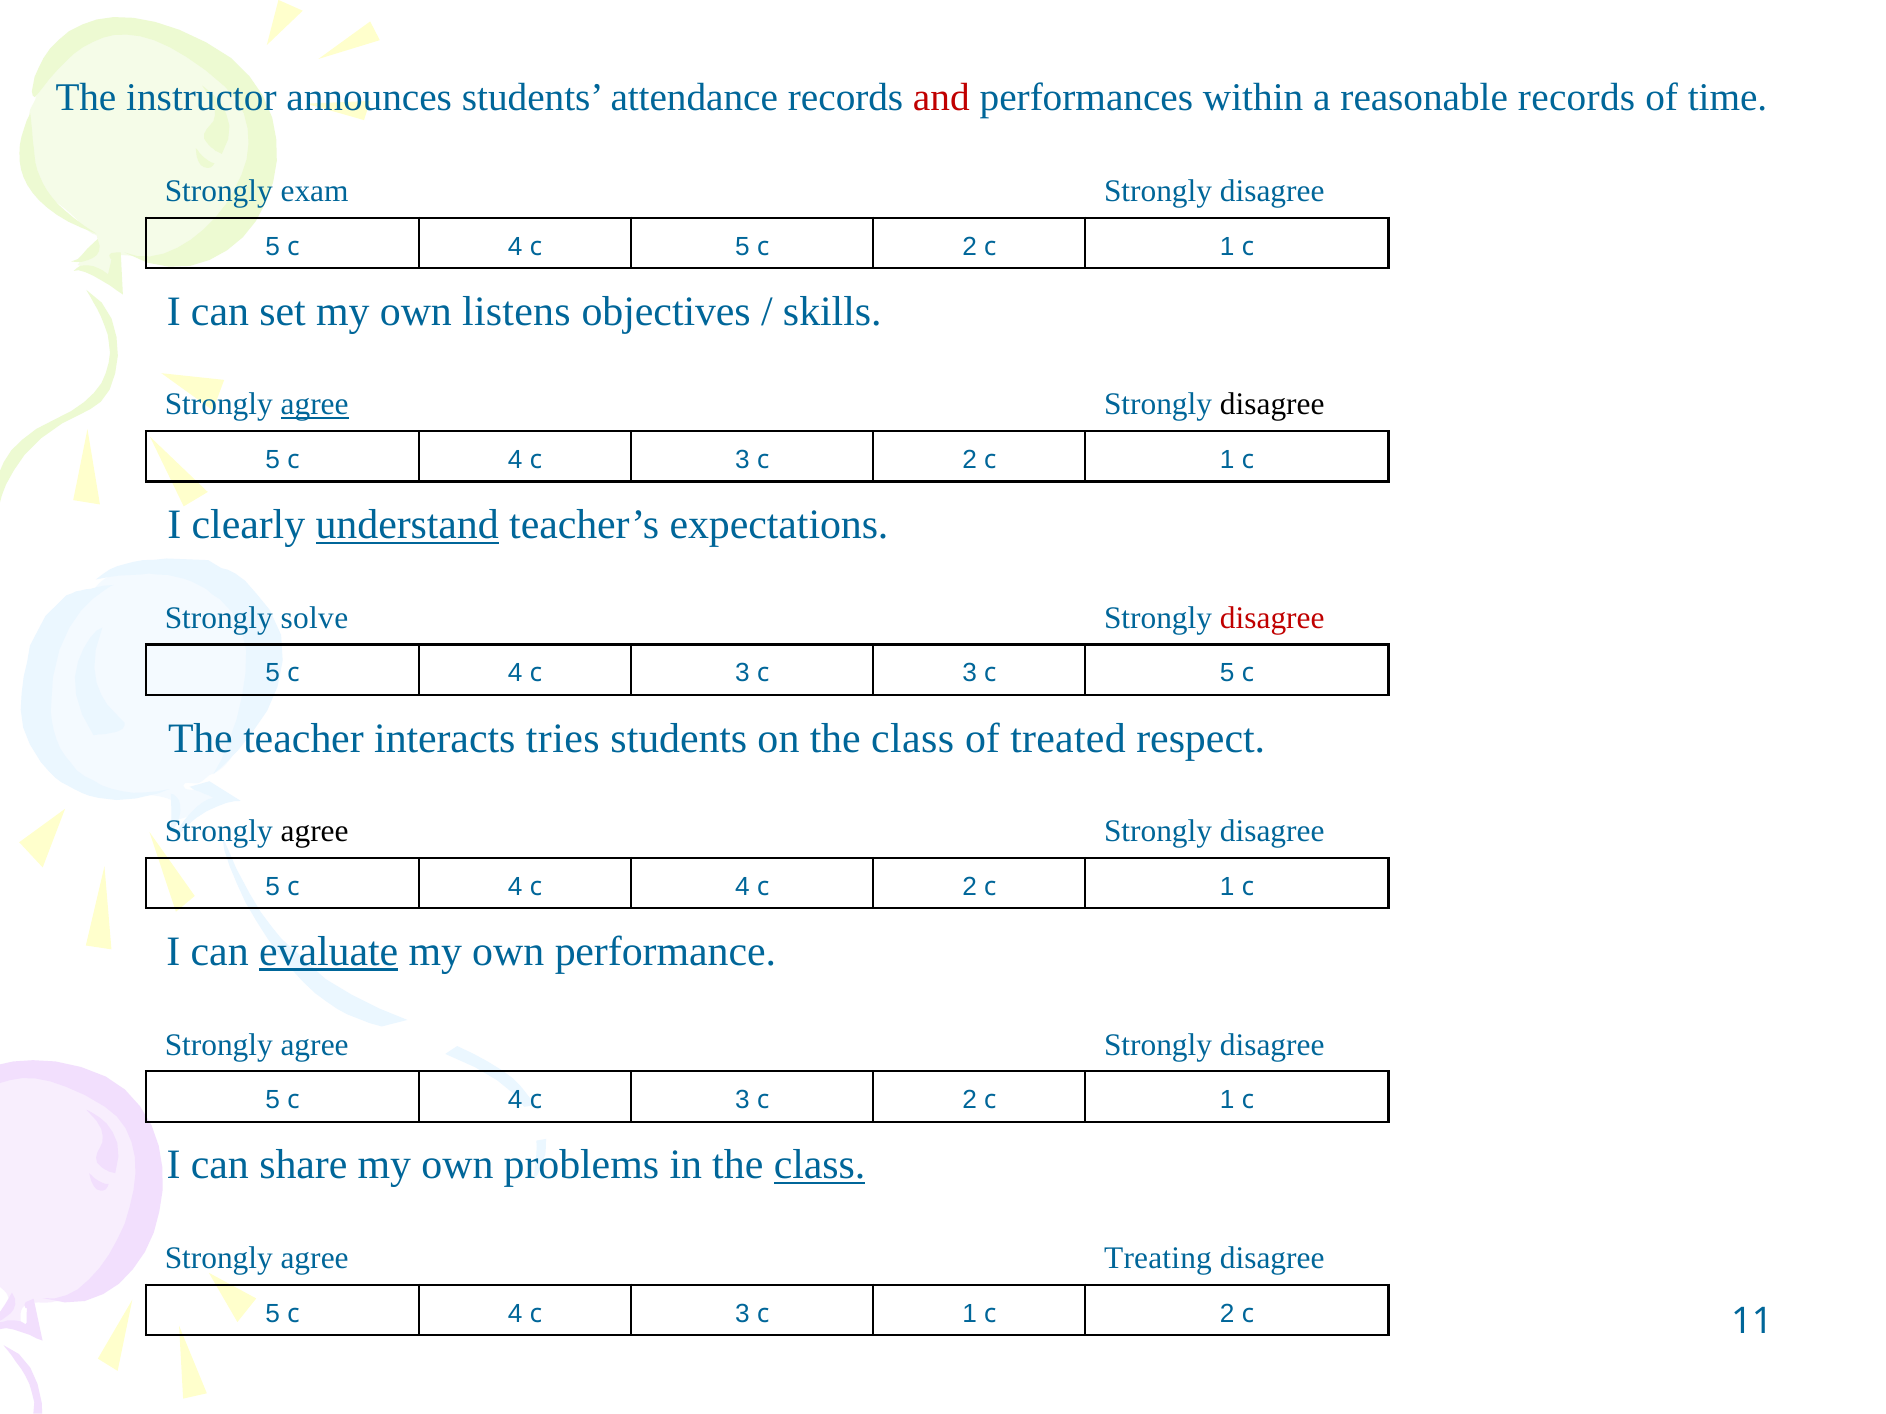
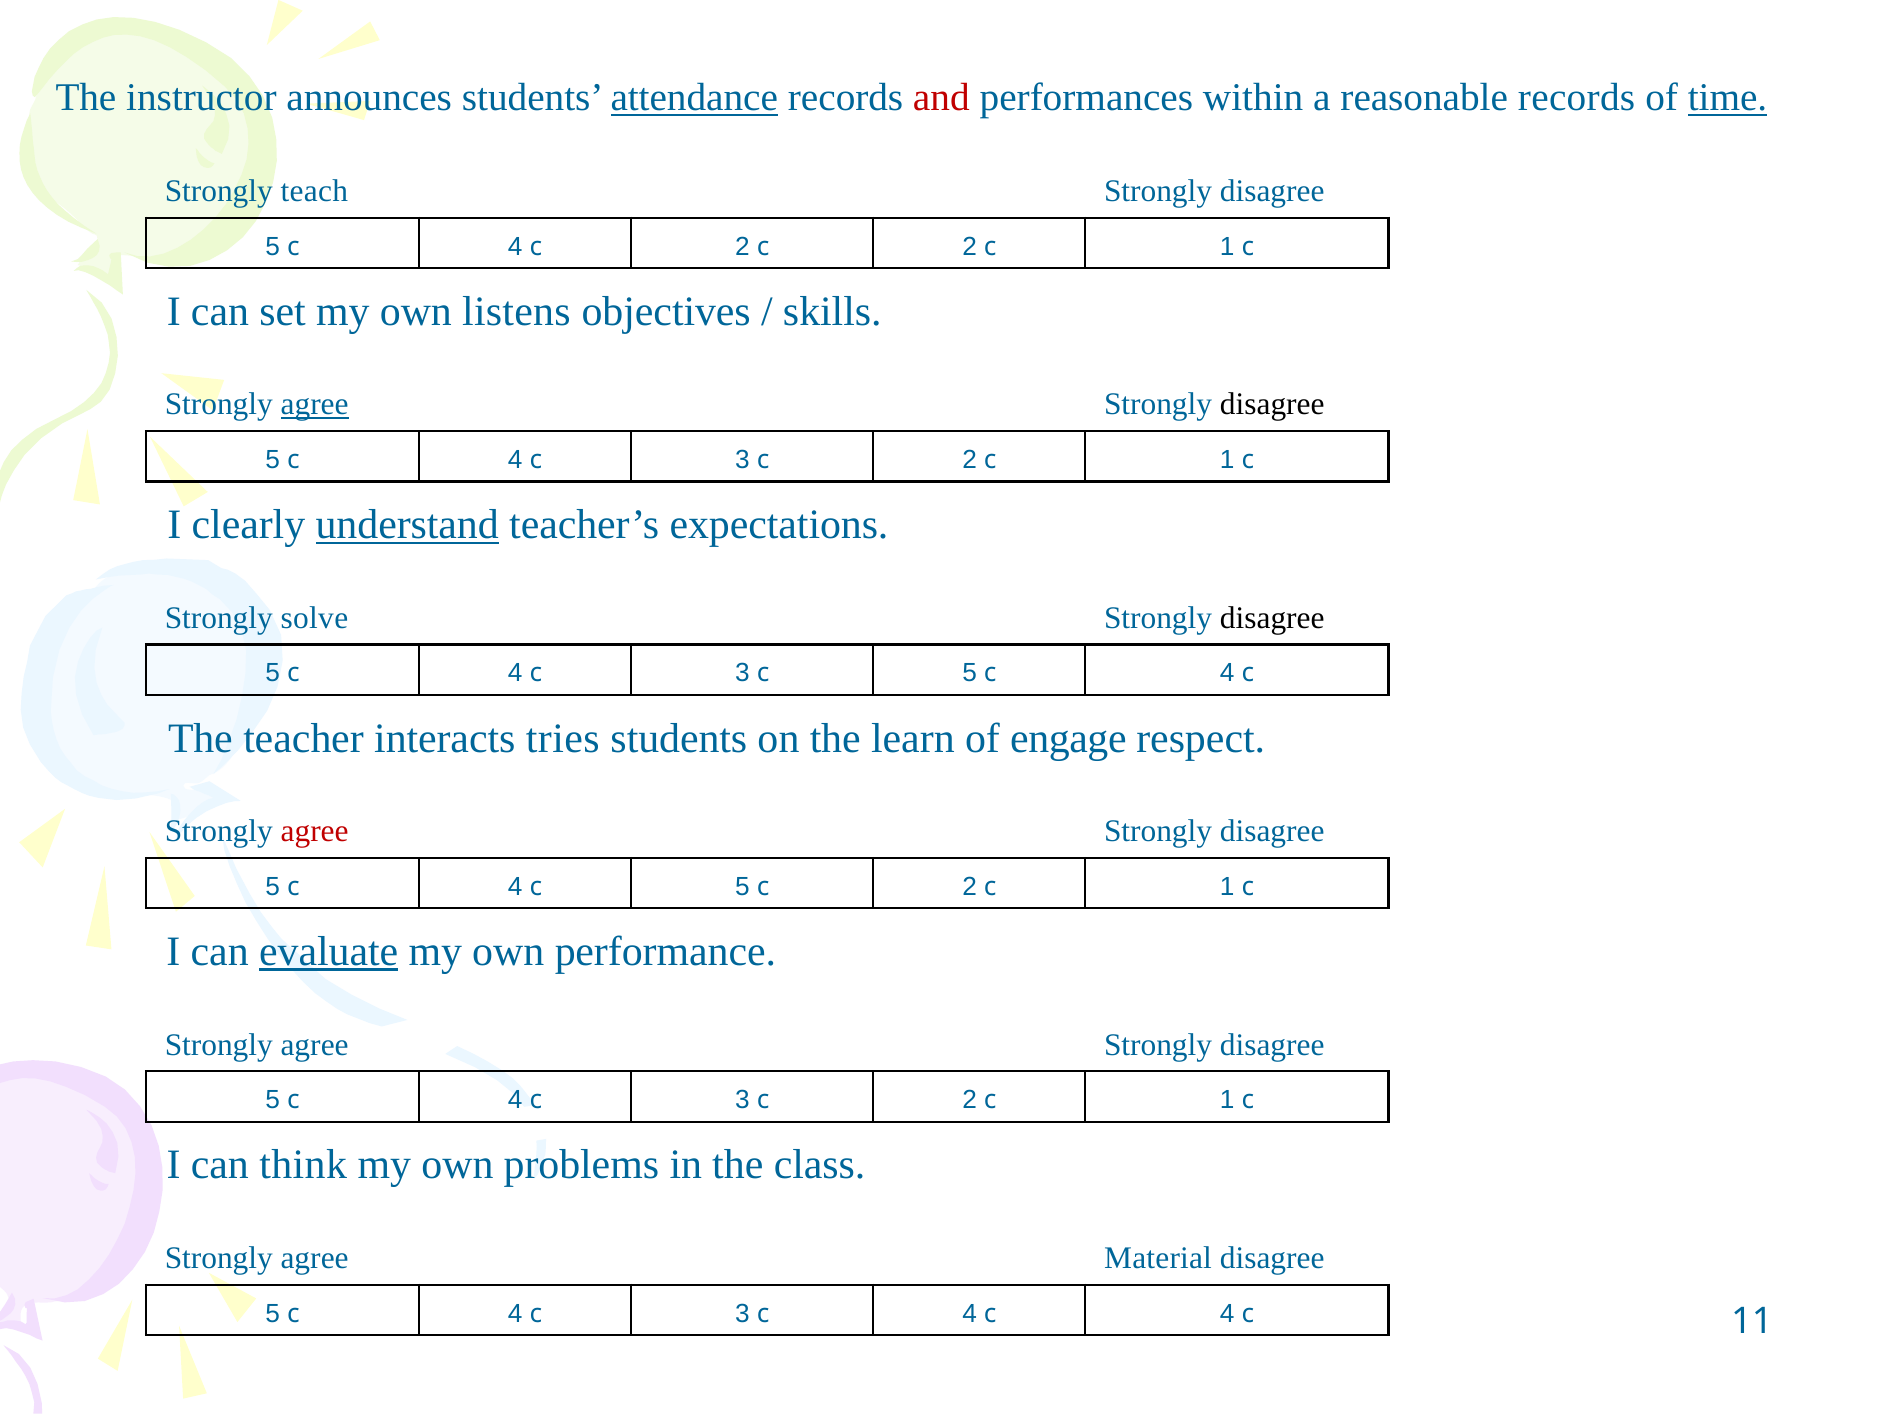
attendance underline: none -> present
time underline: none -> present
exam: exam -> teach
4 c 5: 5 -> 2
disagree at (1272, 618) colour: red -> black
3 c 3: 3 -> 5
5 at (1227, 674): 5 -> 4
on the class: class -> learn
treated: treated -> engage
agree at (315, 832) colour: black -> red
4 c 4: 4 -> 5
share: share -> think
class at (820, 1165) underline: present -> none
Treating: Treating -> Material
3 c 1: 1 -> 4
2 at (1227, 1314): 2 -> 4
